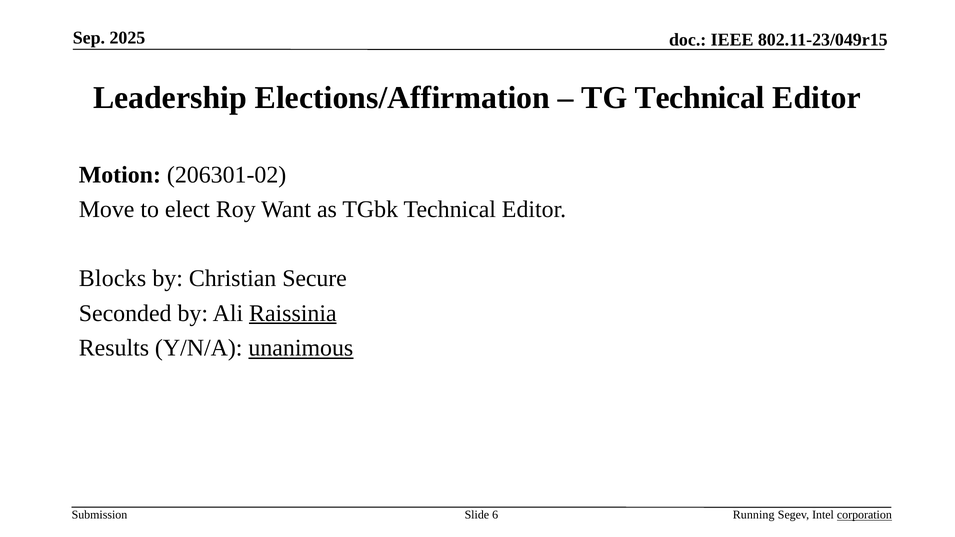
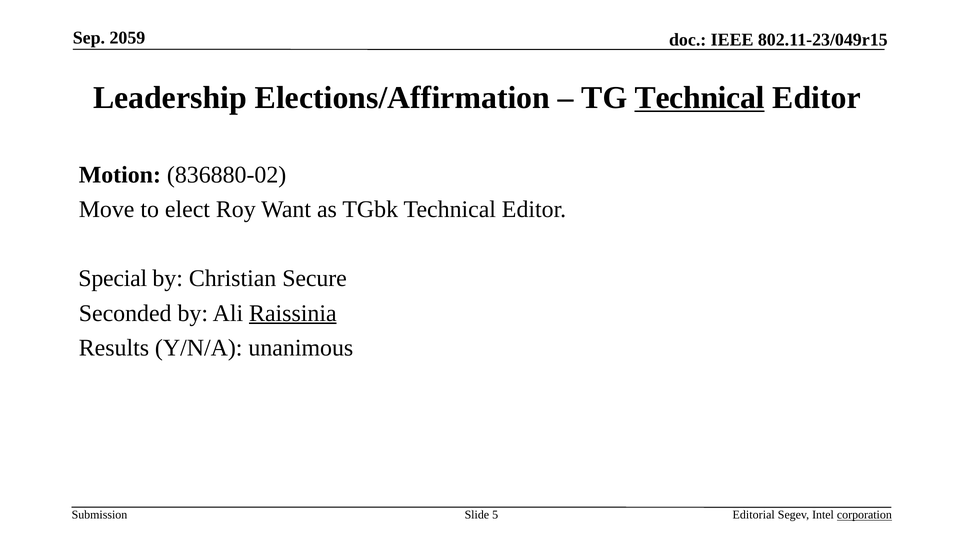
2025: 2025 -> 2059
Technical at (700, 98) underline: none -> present
206301-02: 206301-02 -> 836880-02
Blocks: Blocks -> Special
unanimous underline: present -> none
6: 6 -> 5
Running: Running -> Editorial
